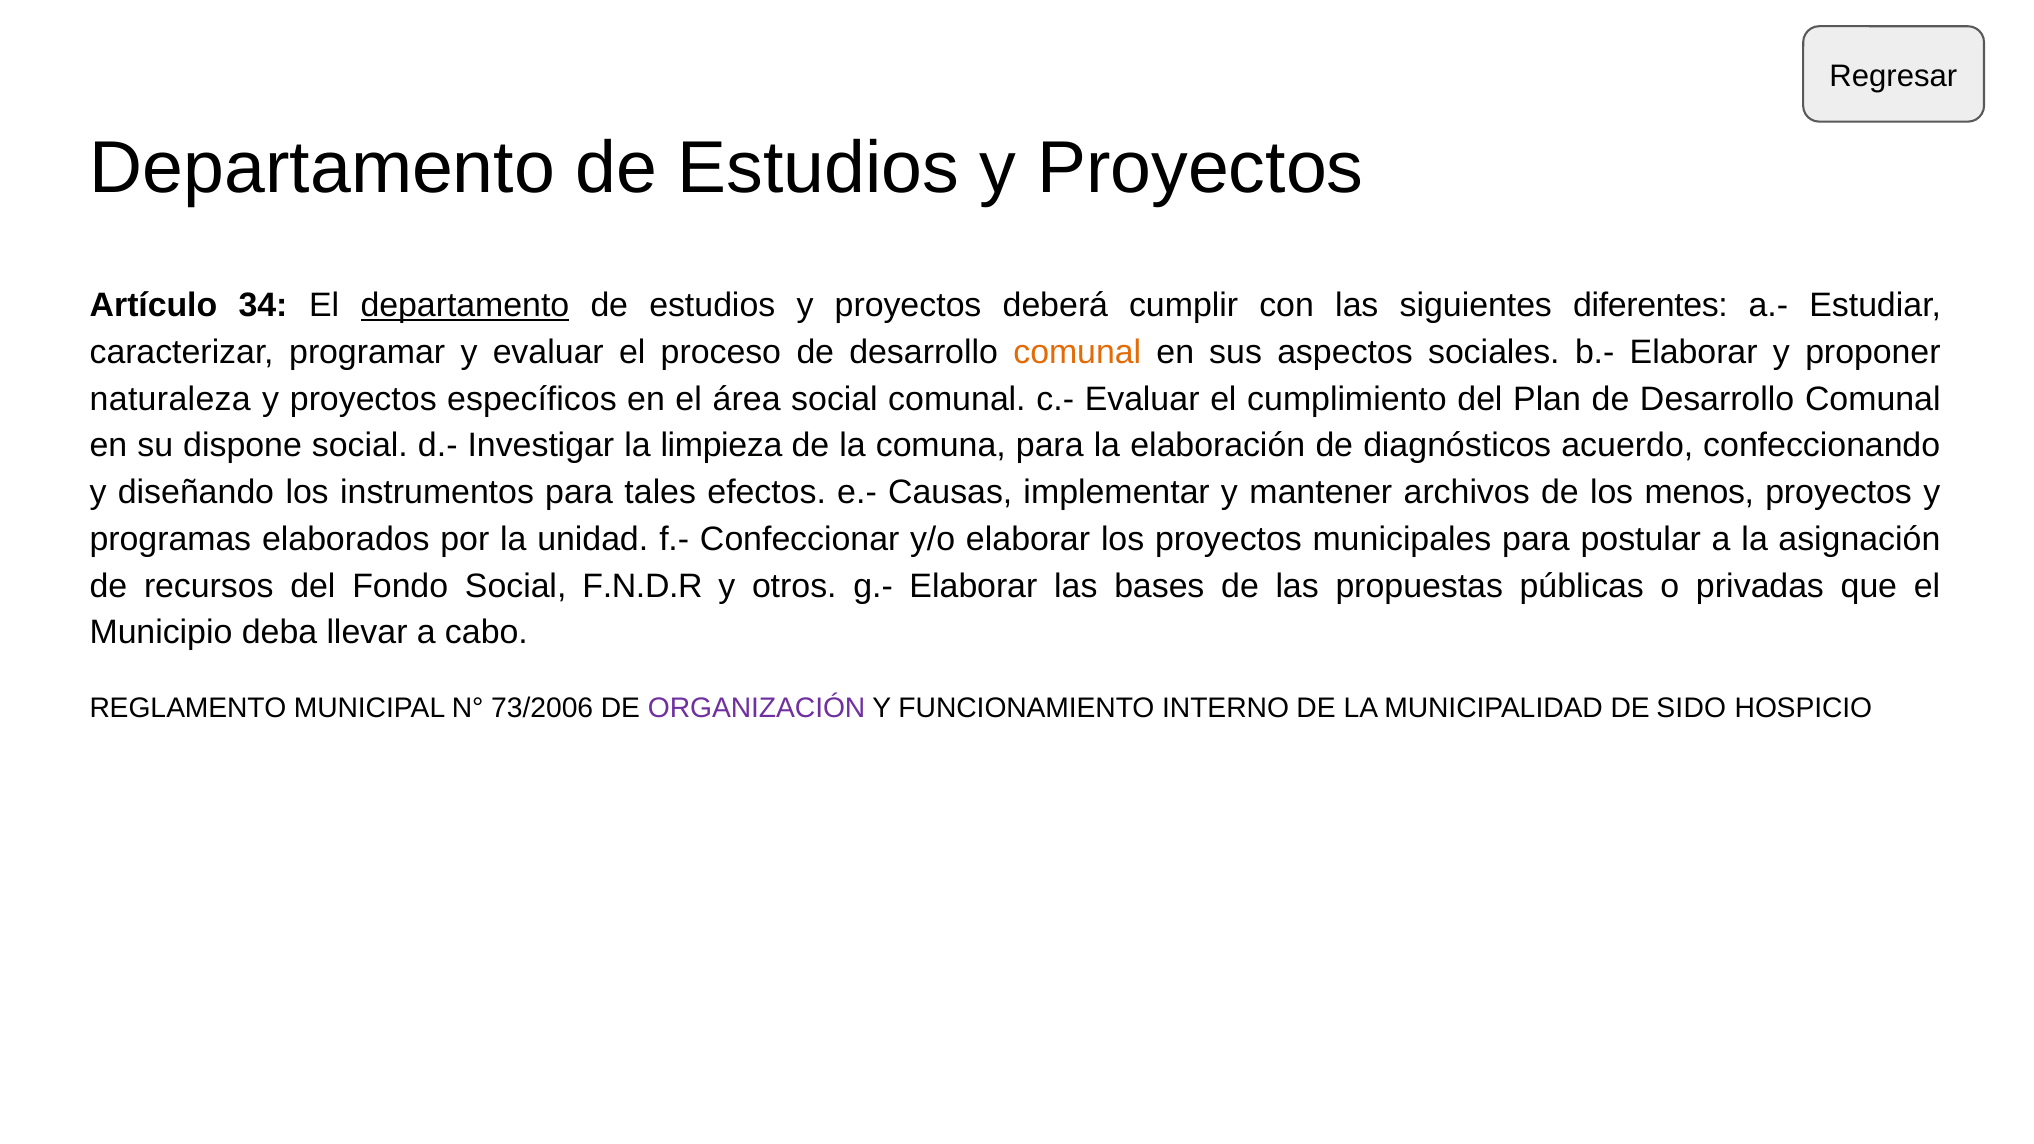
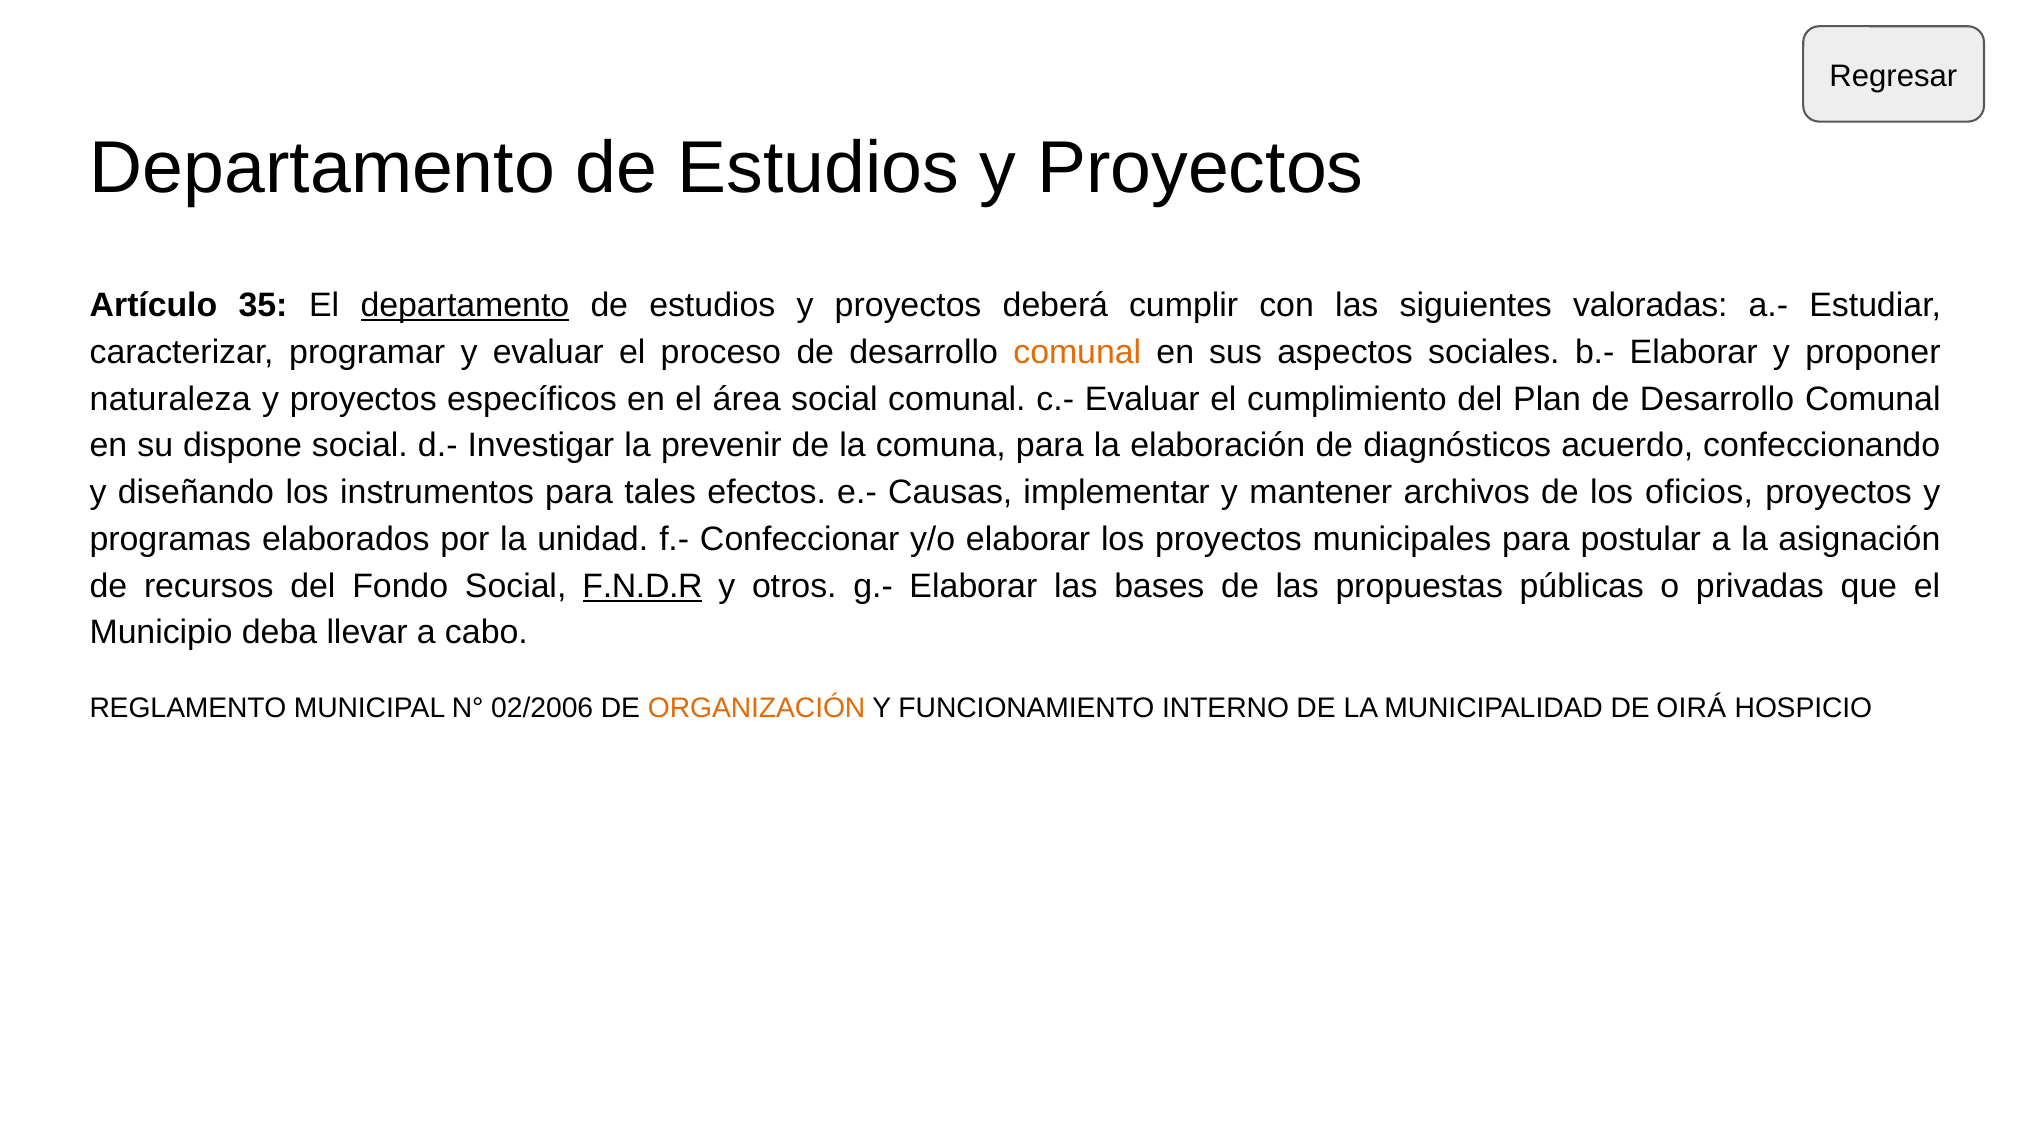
34: 34 -> 35
diferentes: diferentes -> valoradas
limpieza: limpieza -> prevenir
menos: menos -> oficios
F.N.D.R underline: none -> present
73/2006: 73/2006 -> 02/2006
ORGANIZACIÓN colour: purple -> orange
SIDO: SIDO -> OIRÁ
